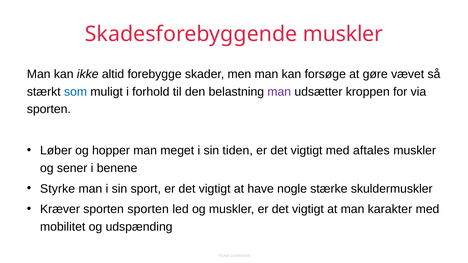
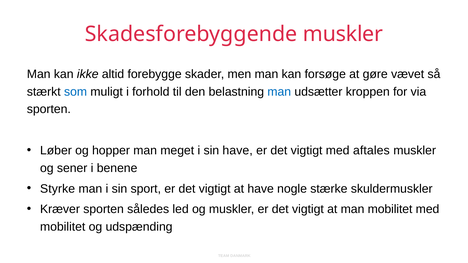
man at (279, 92) colour: purple -> blue
sin tiden: tiden -> have
sporten sporten: sporten -> således
man karakter: karakter -> mobilitet
